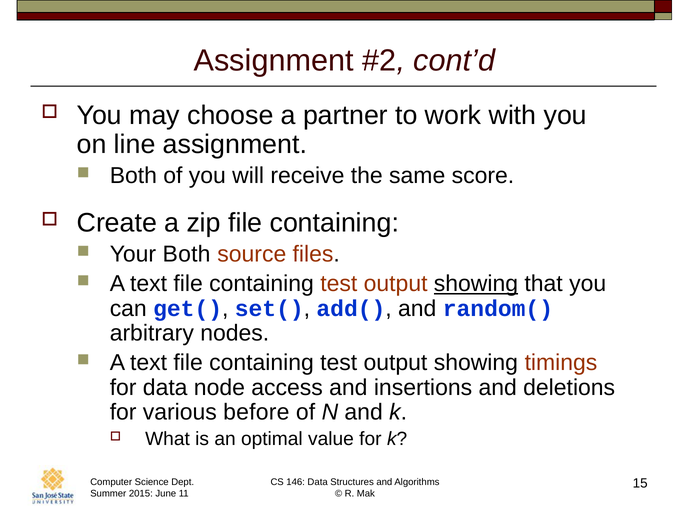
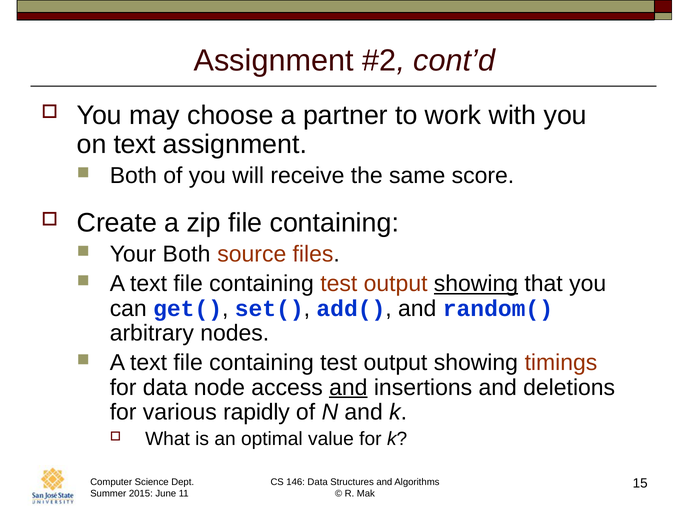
on line: line -> text
and at (348, 387) underline: none -> present
before: before -> rapidly
